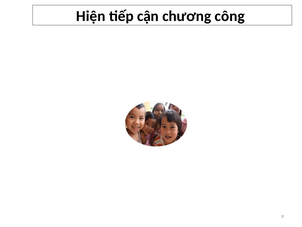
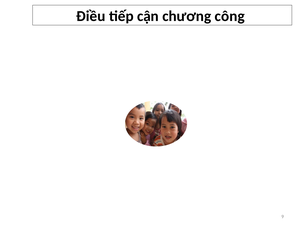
Hiện: Hiện -> Điều
